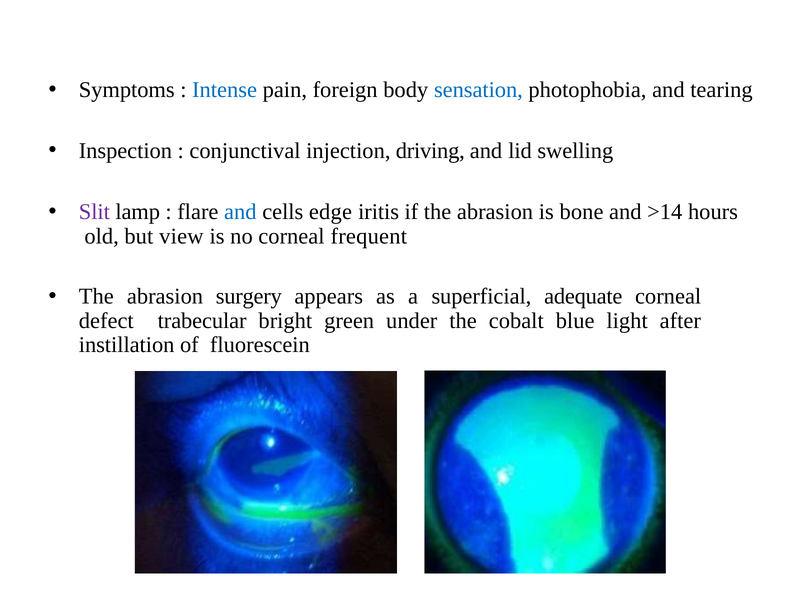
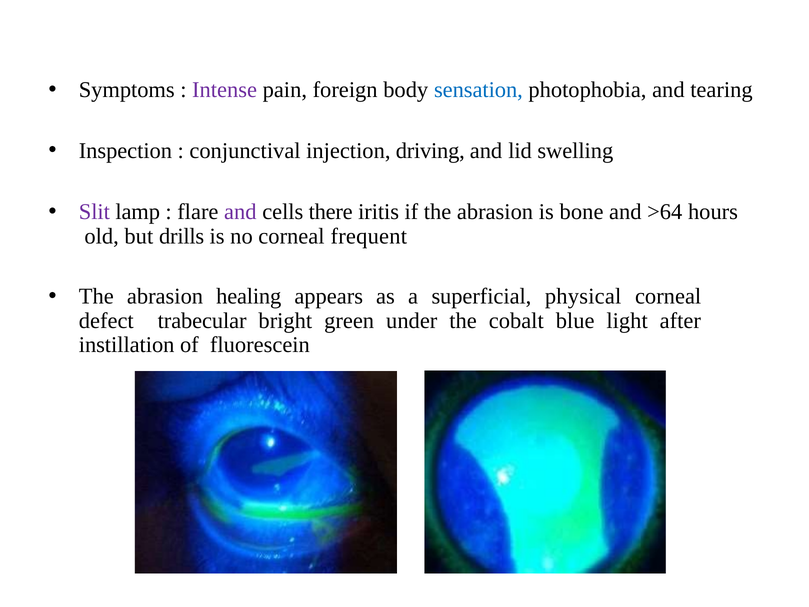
Intense colour: blue -> purple
and at (240, 212) colour: blue -> purple
edge: edge -> there
>14: >14 -> >64
view: view -> drills
surgery: surgery -> healing
adequate: adequate -> physical
